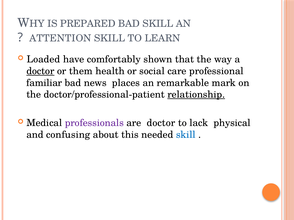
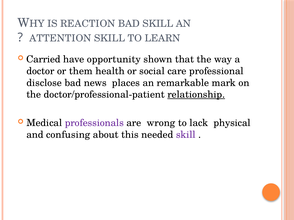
PREPARED: PREPARED -> REACTION
Loaded: Loaded -> Carried
comfortably: comfortably -> opportunity
doctor at (40, 71) underline: present -> none
familiar: familiar -> disclose
are doctor: doctor -> wrong
skill at (186, 135) colour: blue -> purple
